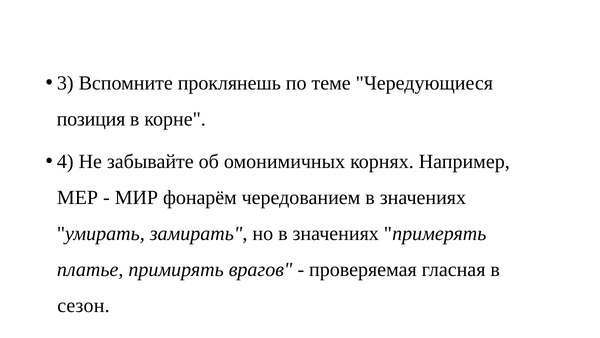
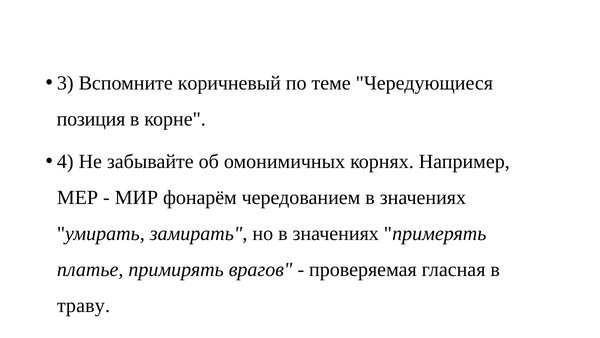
проклянешь: проклянешь -> коричневый
сезон: сезон -> траву
